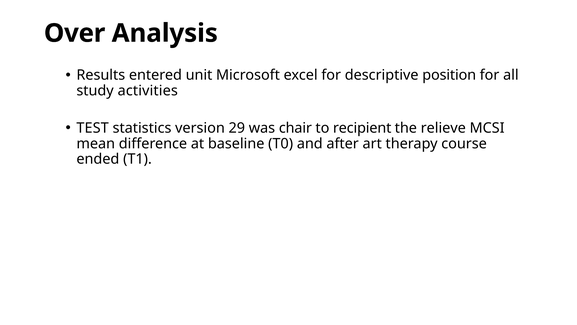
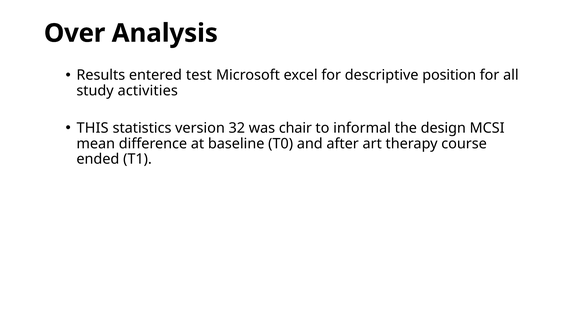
unit: unit -> test
TEST: TEST -> THIS
29: 29 -> 32
recipient: recipient -> informal
relieve: relieve -> design
